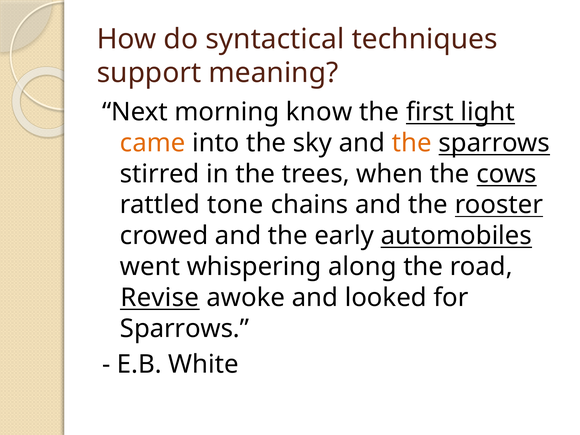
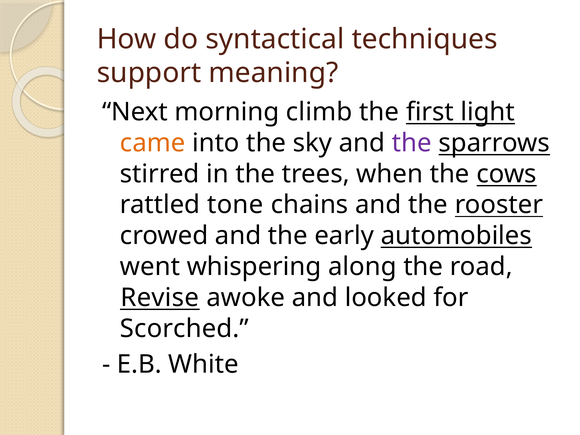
know: know -> climb
the at (412, 143) colour: orange -> purple
Sparrows at (184, 329): Sparrows -> Scorched
